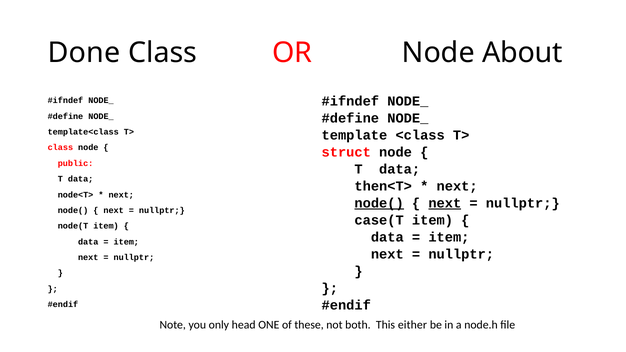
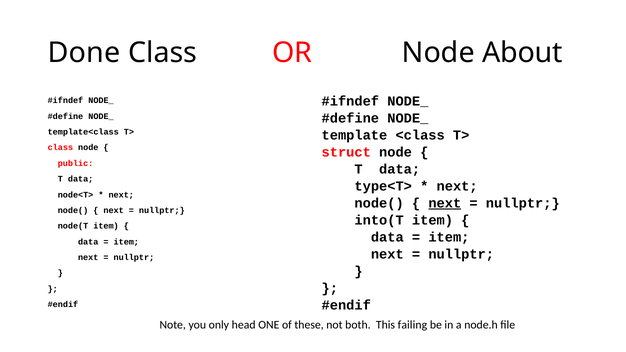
then<T>: then<T> -> type<T>
node( at (379, 203) underline: present -> none
case(T: case(T -> into(T
either: either -> failing
